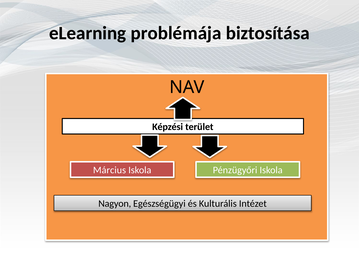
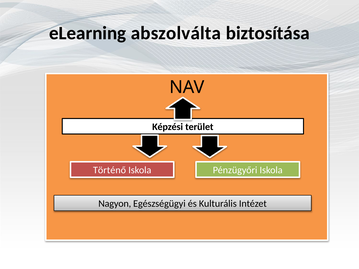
problémája: problémája -> abszolválta
Március: Március -> Történő
